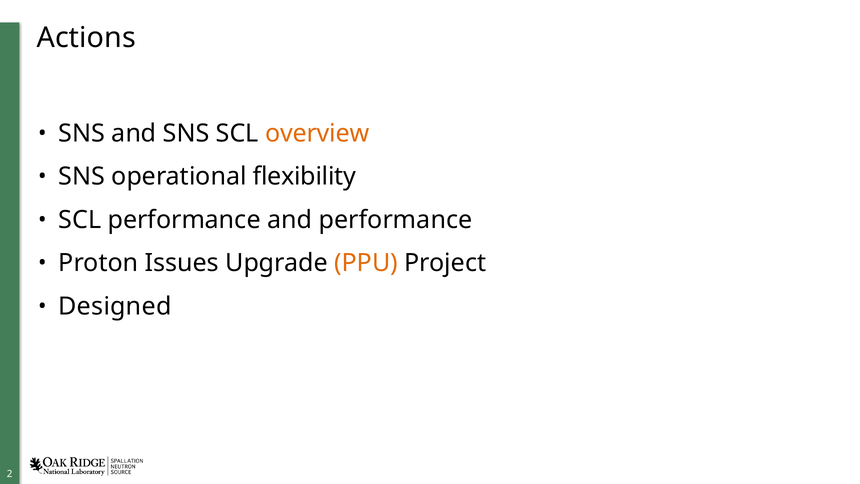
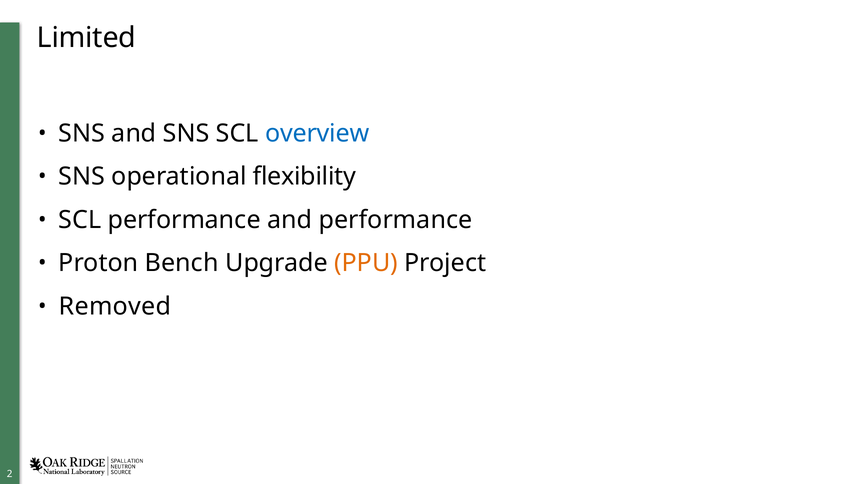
Actions: Actions -> Limited
overview colour: orange -> blue
Issues: Issues -> Bench
Designed: Designed -> Removed
